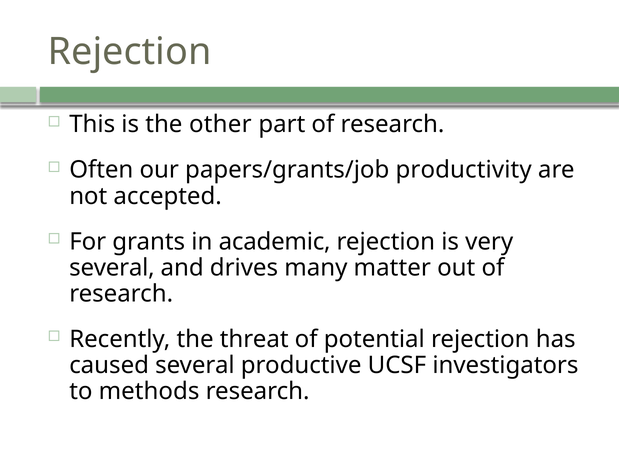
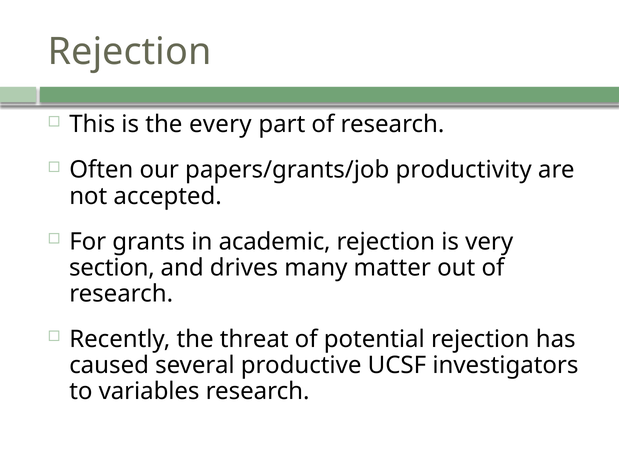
other: other -> every
several at (112, 267): several -> section
methods: methods -> variables
